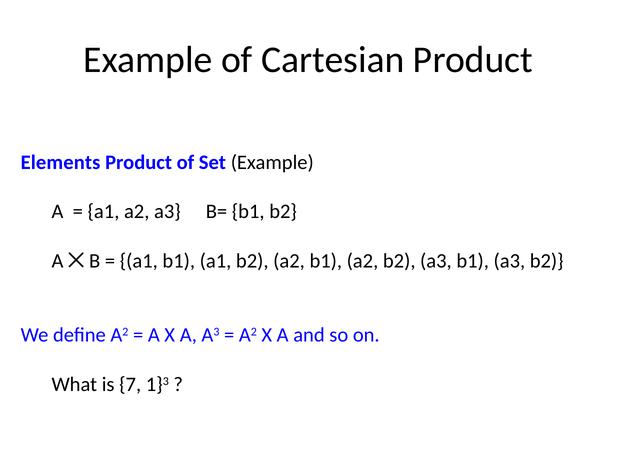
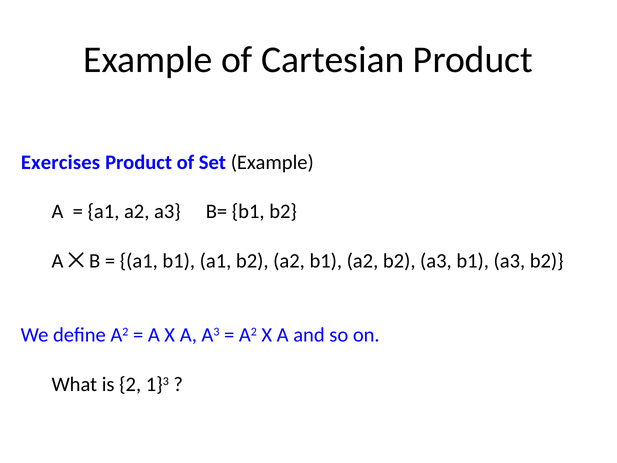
Elements: Elements -> Exercises
7: 7 -> 2
